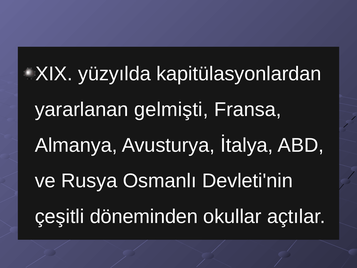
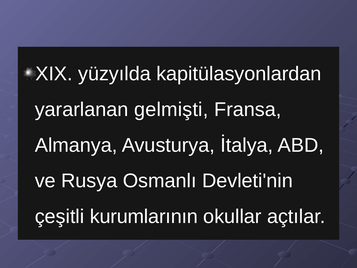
döneminden: döneminden -> kurumlarının
